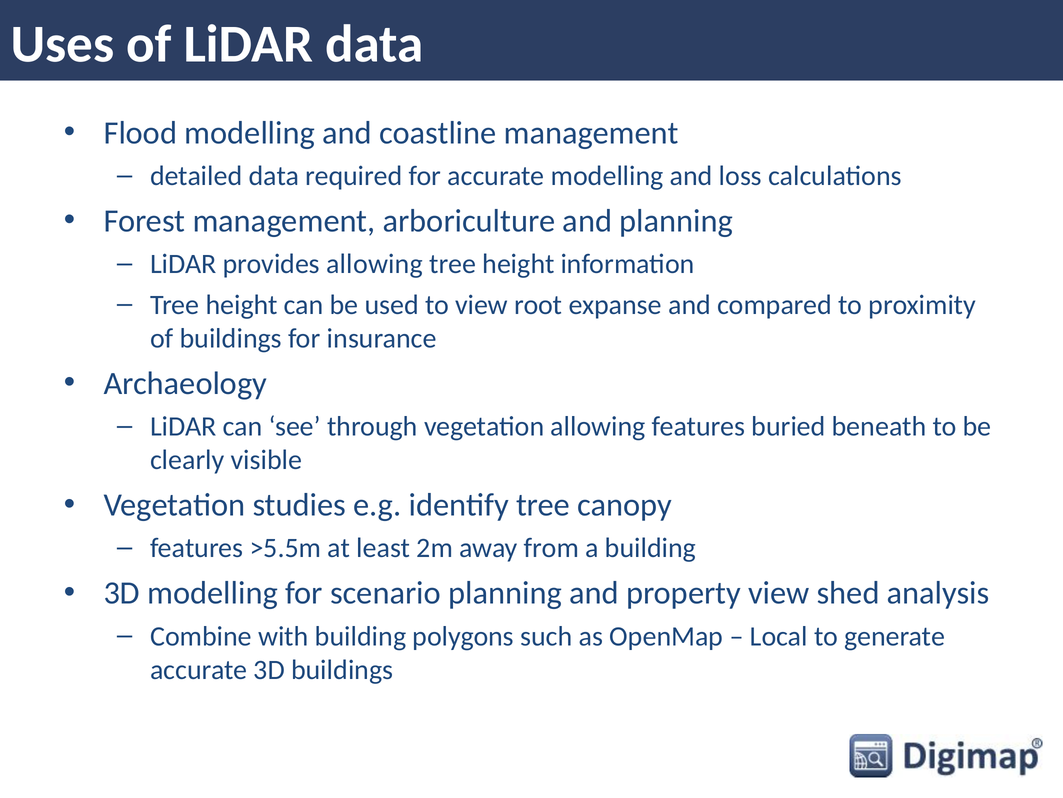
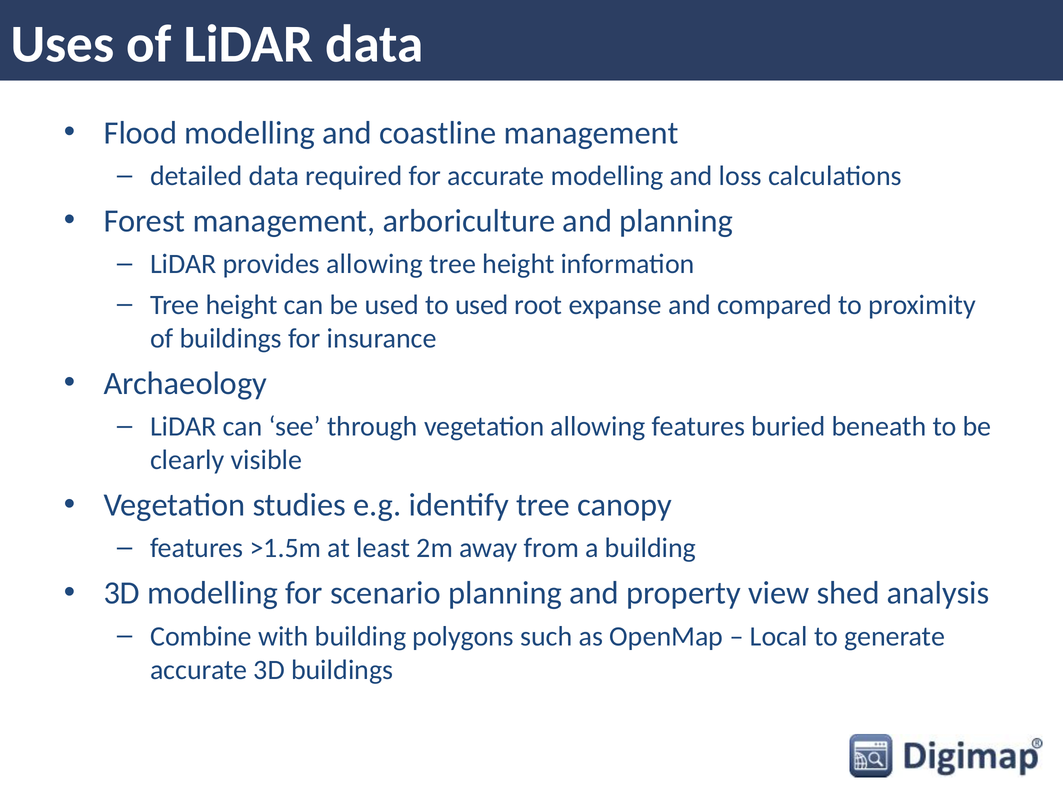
to view: view -> used
>5.5m: >5.5m -> >1.5m
